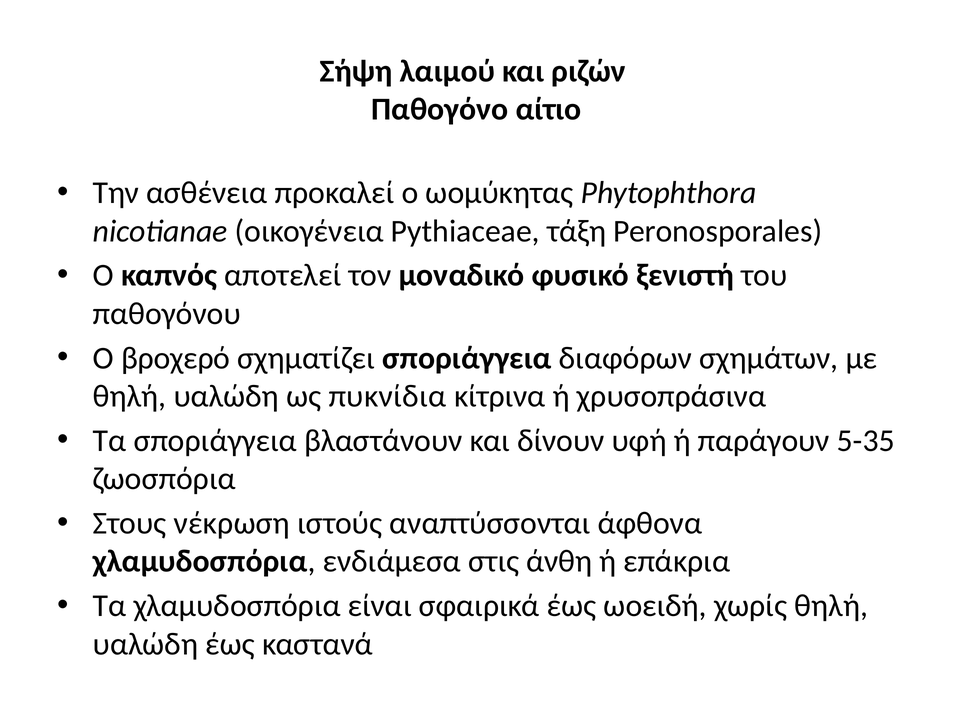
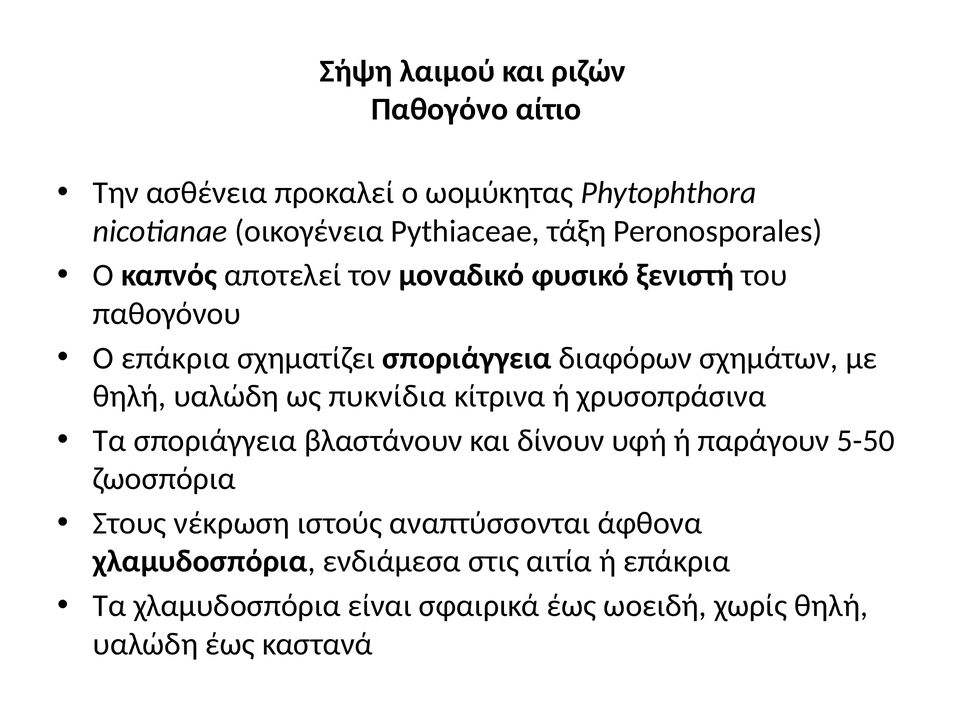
Ο βροχερό: βροχερό -> επάκρια
5-35: 5-35 -> 5-50
άνθη: άνθη -> αιτία
